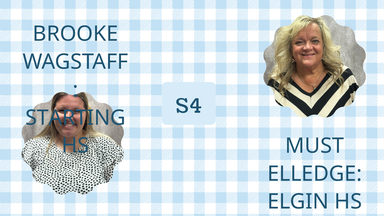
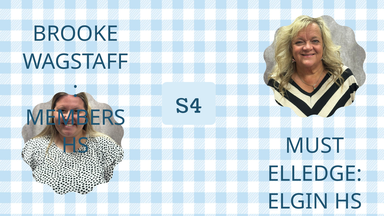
STARTING: STARTING -> MEMBERS
